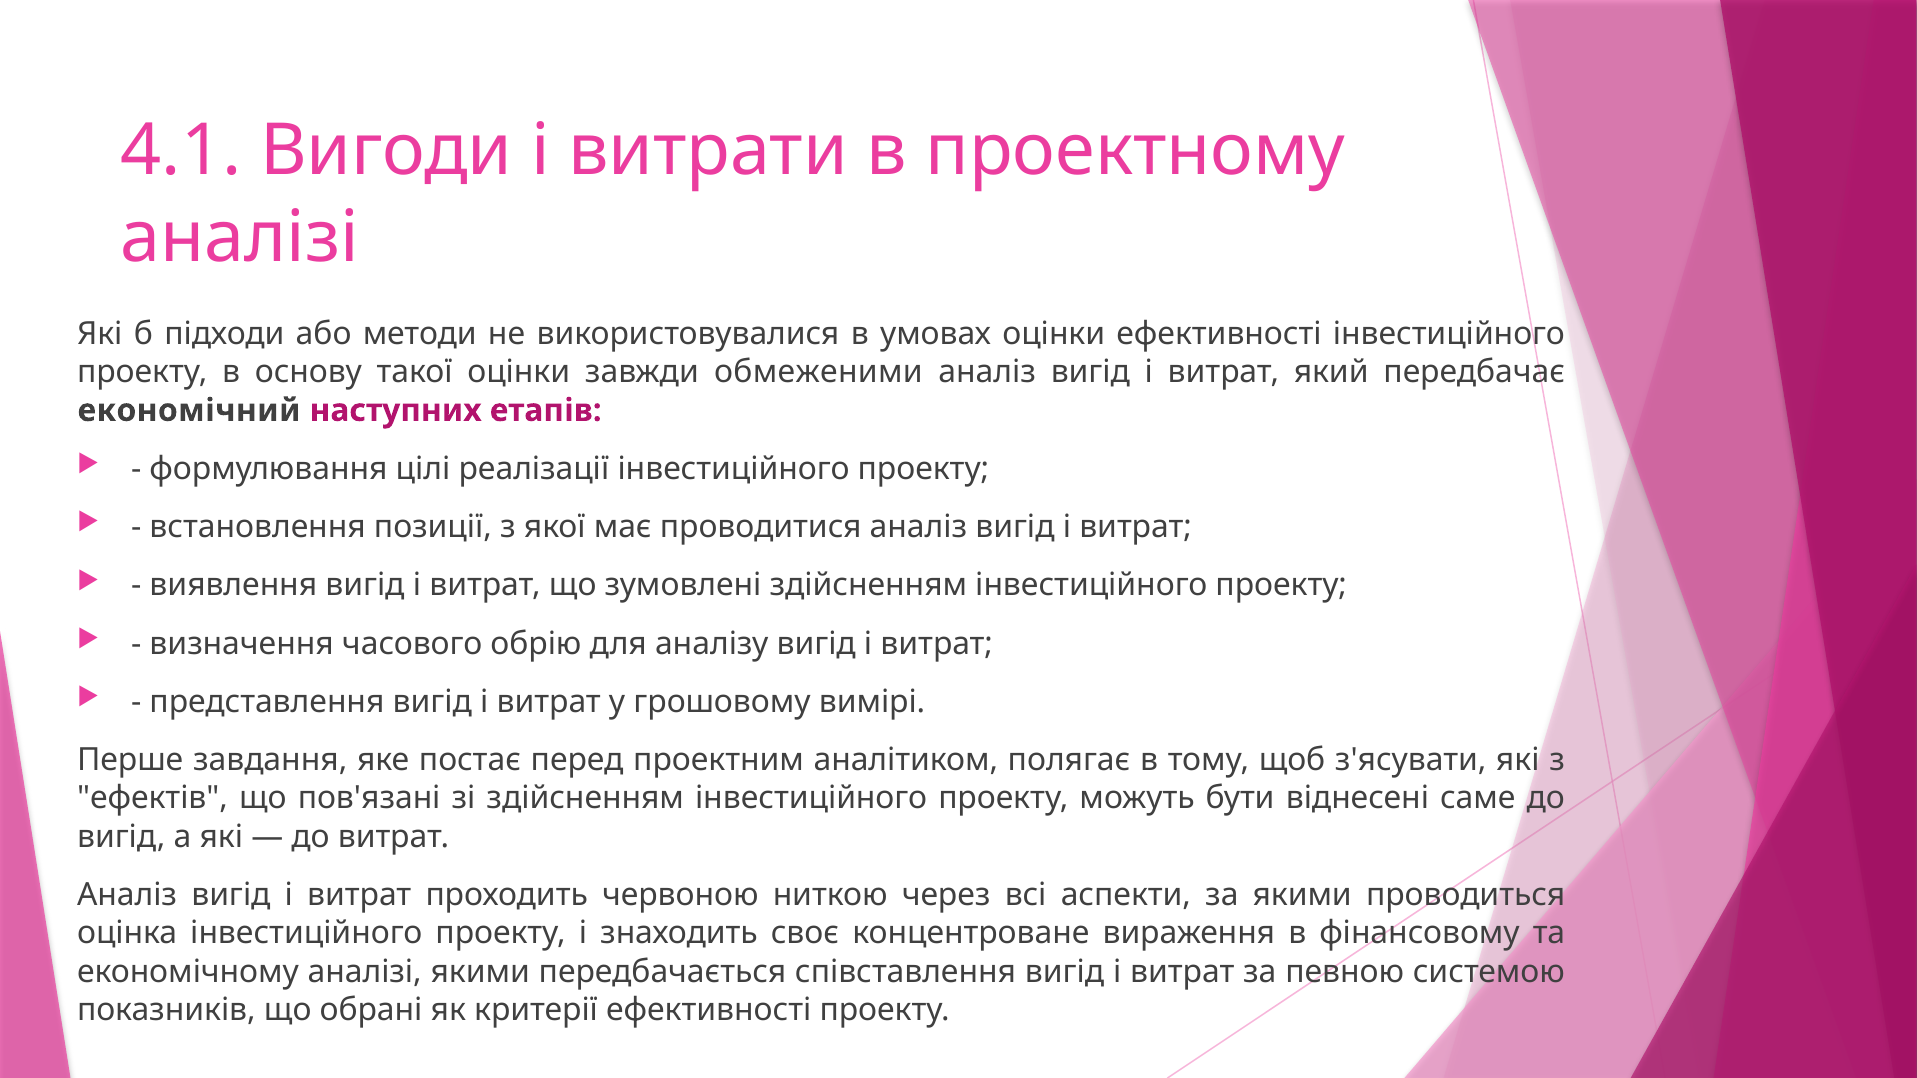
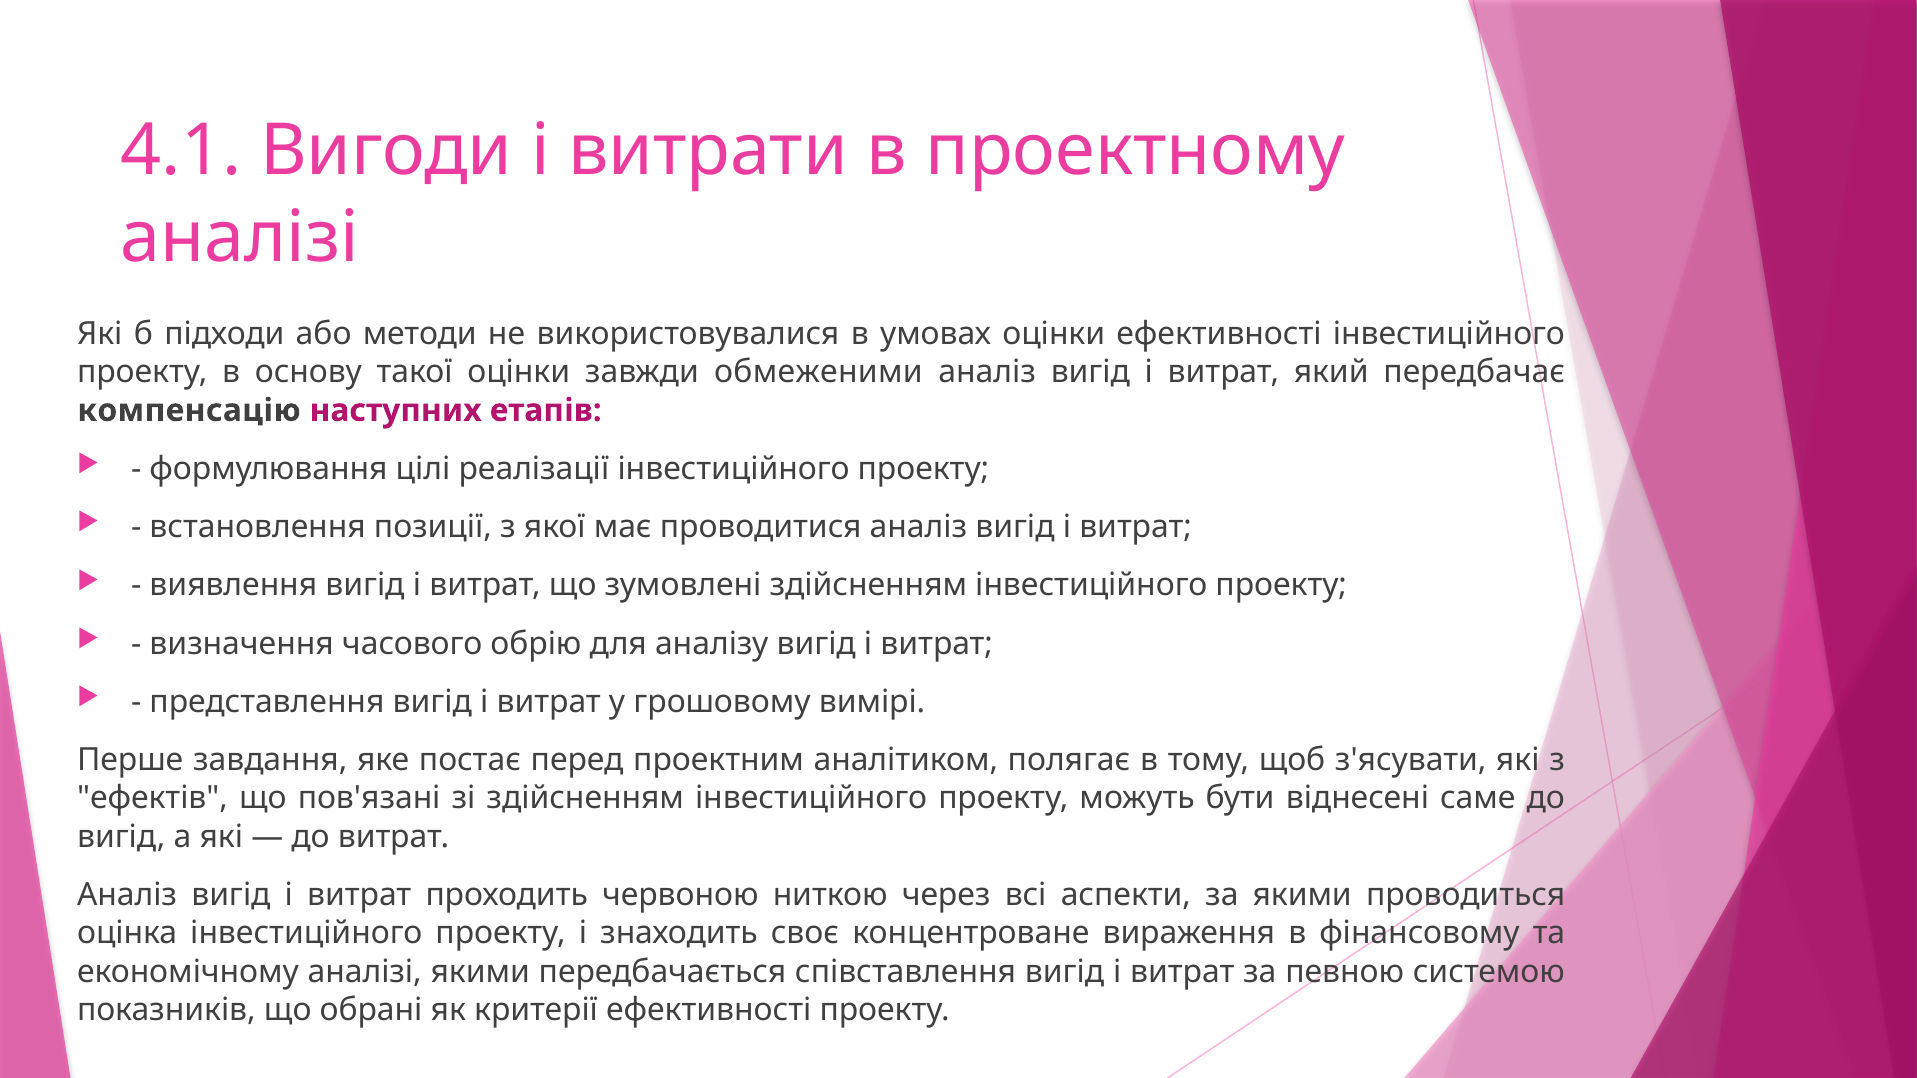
економічний: економічний -> компенсацію
